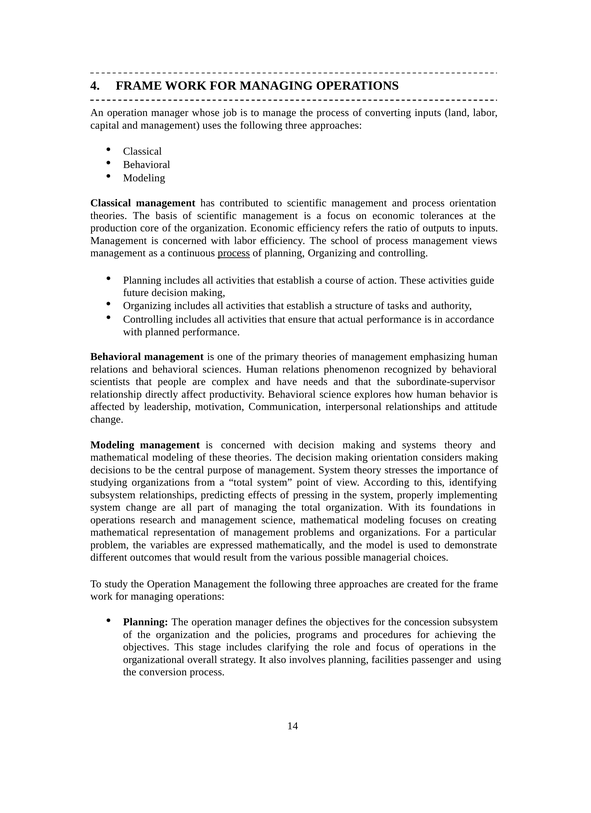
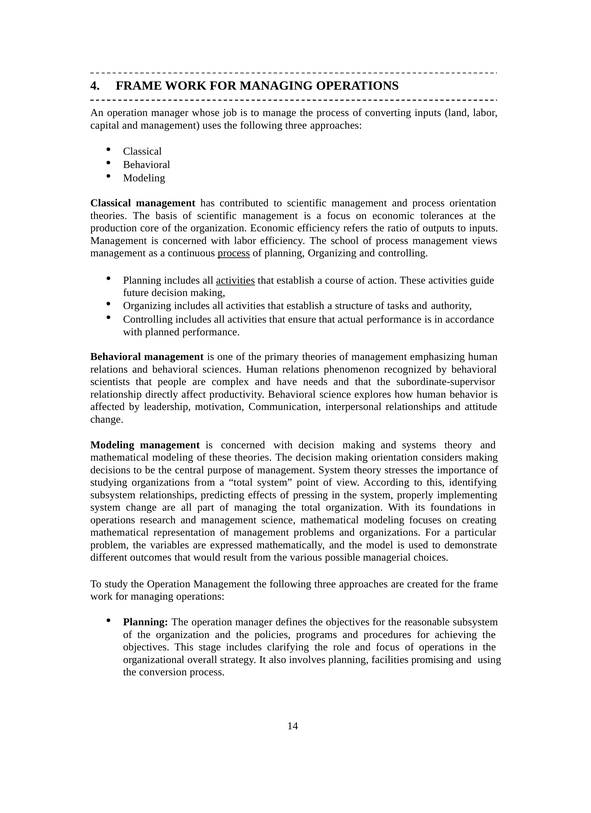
activities at (235, 280) underline: none -> present
concession: concession -> reasonable
passenger: passenger -> promising
